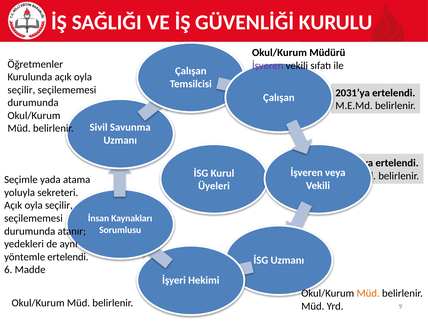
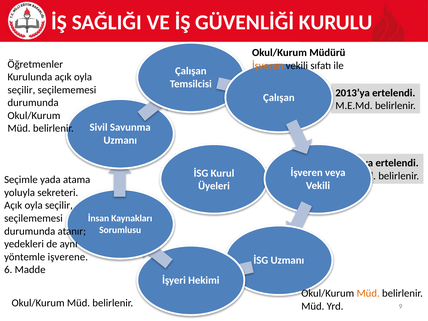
İşveren at (268, 66) colour: purple -> orange
2031’ya: 2031’ya -> 2013’ya
yöntemle ertelendi: ertelendi -> işverene
